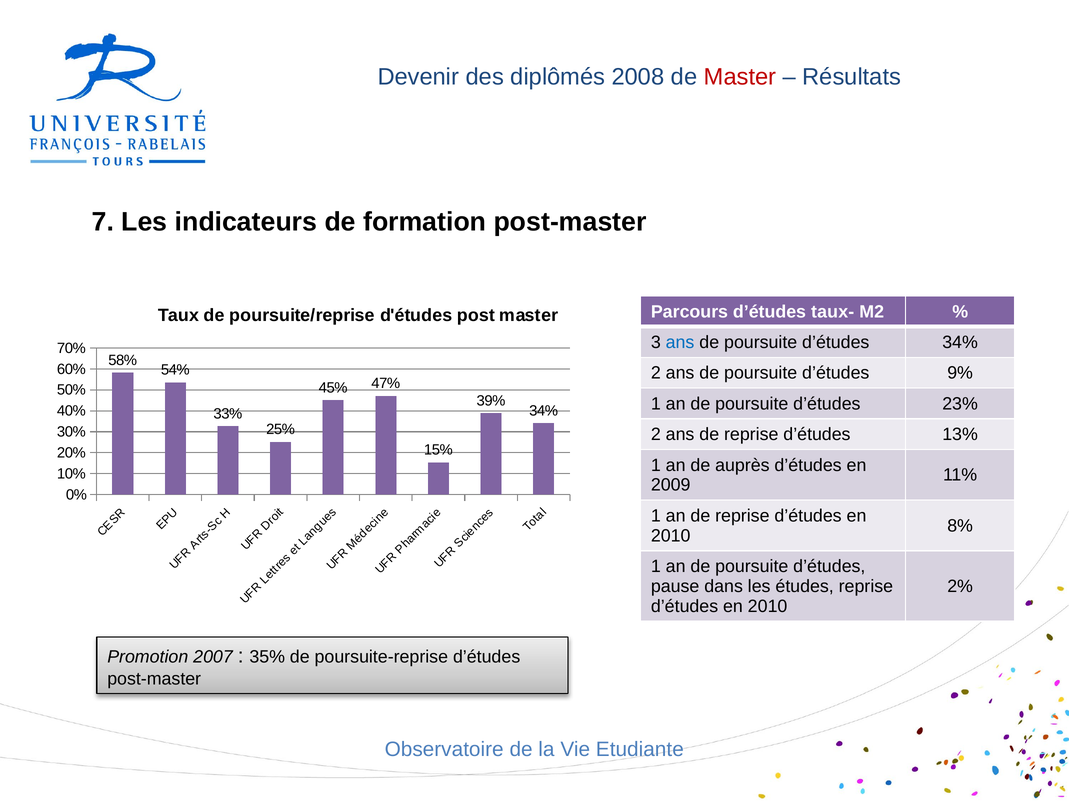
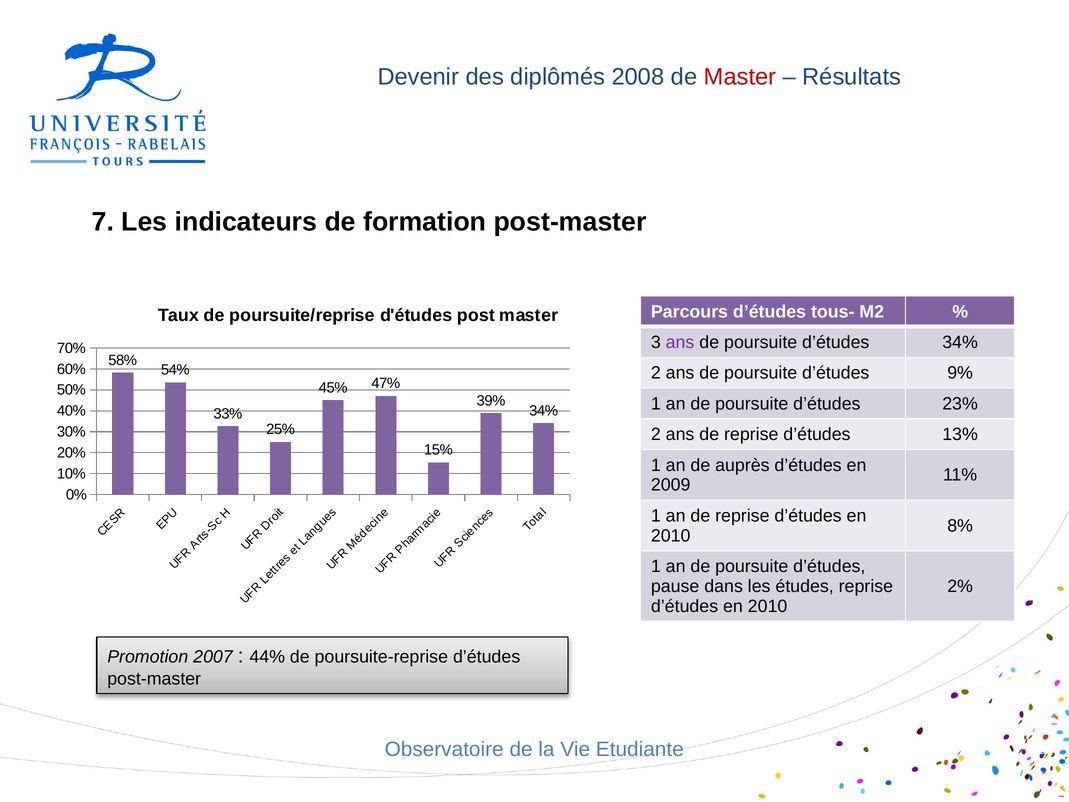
taux-: taux- -> tous-
ans at (680, 342) colour: blue -> purple
35%: 35% -> 44%
